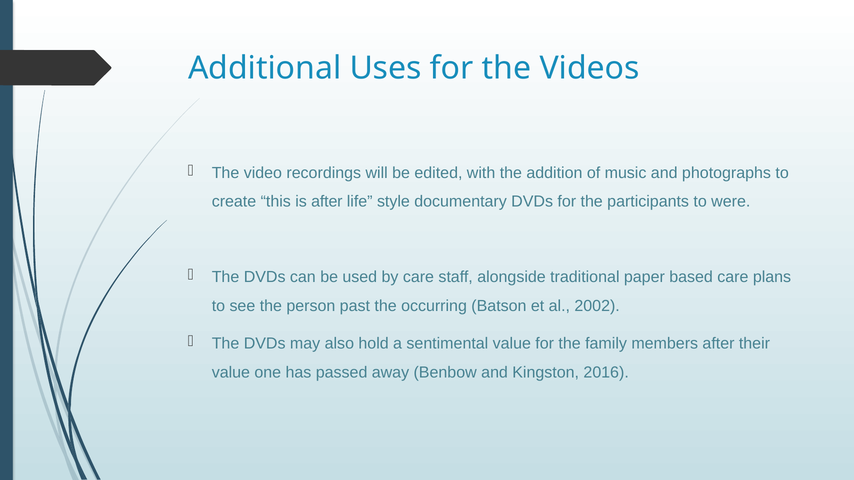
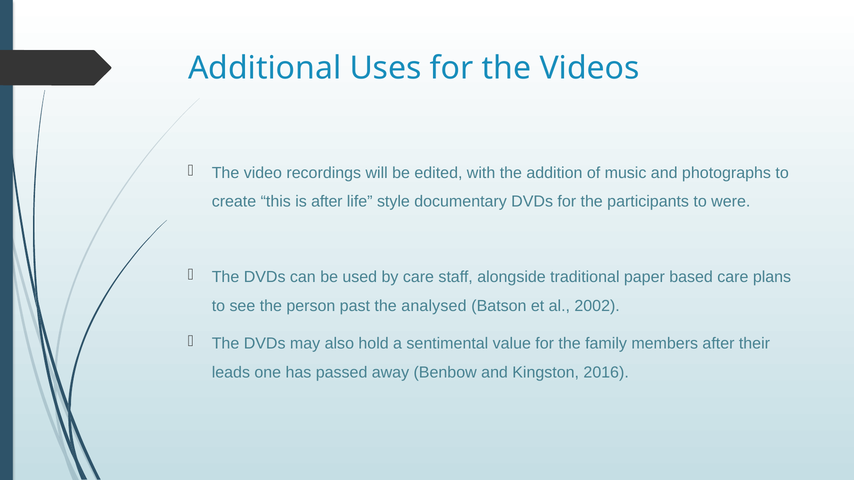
occurring: occurring -> analysed
value at (231, 373): value -> leads
